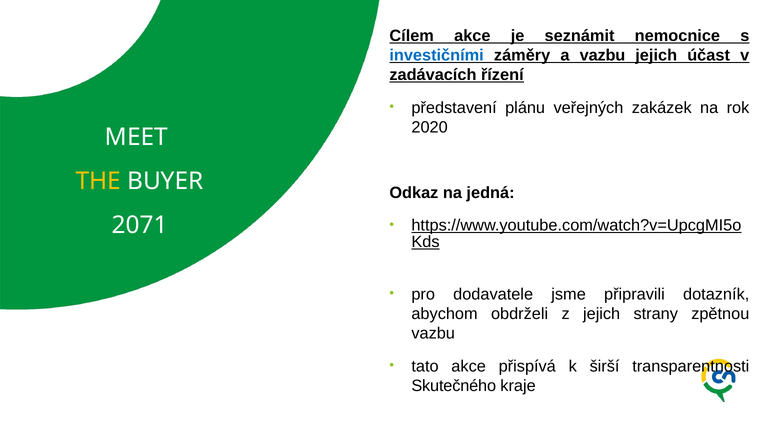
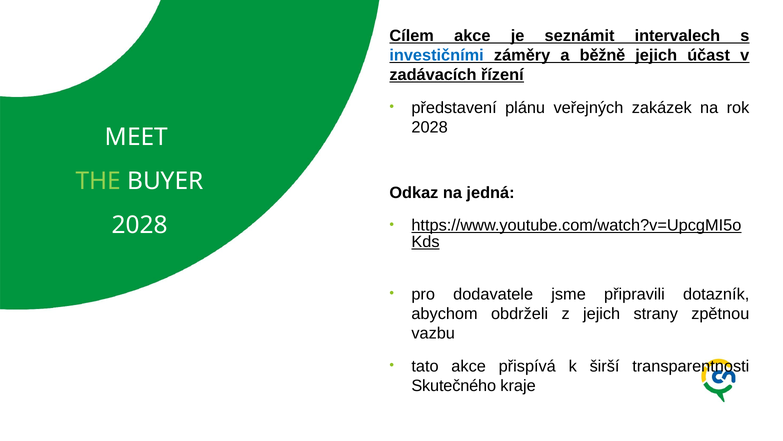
nemocnice: nemocnice -> intervalech
a vazbu: vazbu -> běžně
2020 at (430, 127): 2020 -> 2028
THE colour: yellow -> light green
2071 at (140, 225): 2071 -> 2028
